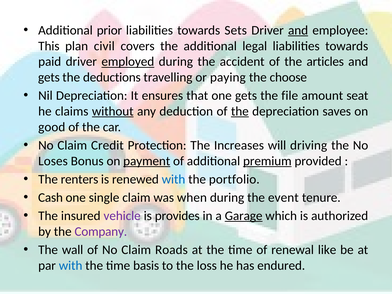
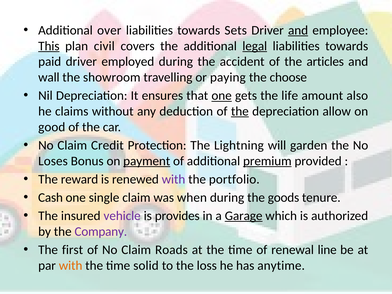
prior: prior -> over
This underline: none -> present
legal underline: none -> present
employed underline: present -> none
gets at (49, 77): gets -> wall
deductions: deductions -> showroom
one at (222, 96) underline: none -> present
file: file -> life
seat: seat -> also
without underline: present -> none
saves: saves -> allow
Increases: Increases -> Lightning
driving: driving -> garden
renters: renters -> reward
with at (173, 179) colour: blue -> purple
event: event -> goods
wall: wall -> first
like: like -> line
with at (71, 265) colour: blue -> orange
basis: basis -> solid
endured: endured -> anytime
